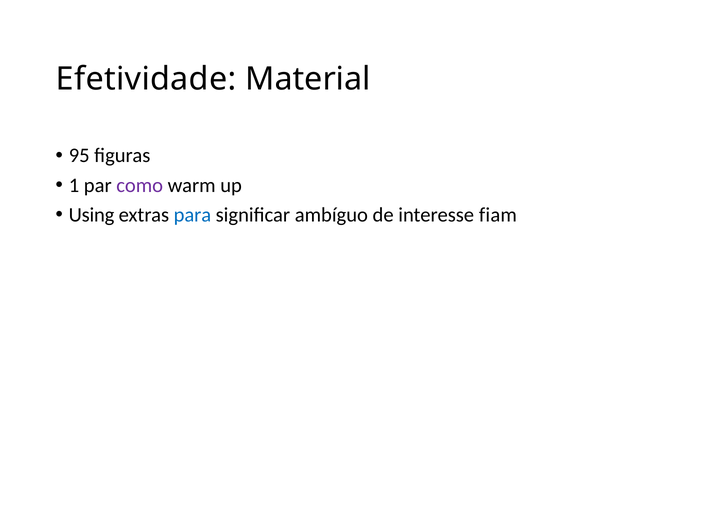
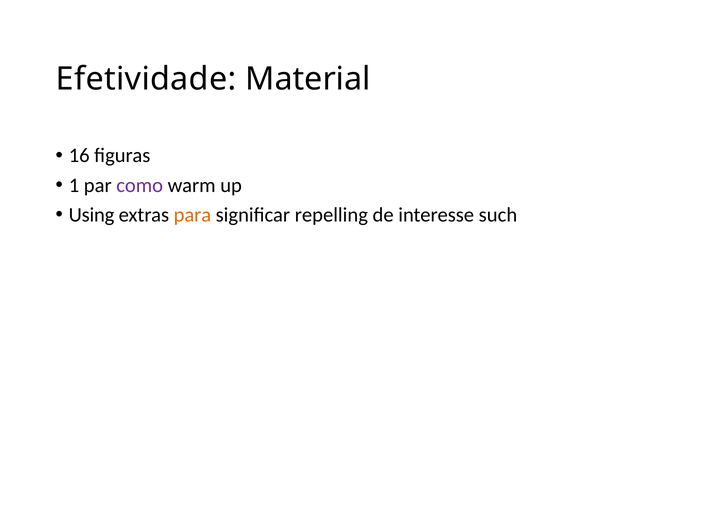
95: 95 -> 16
para colour: blue -> orange
ambíguo: ambíguo -> repelling
fiam: fiam -> such
